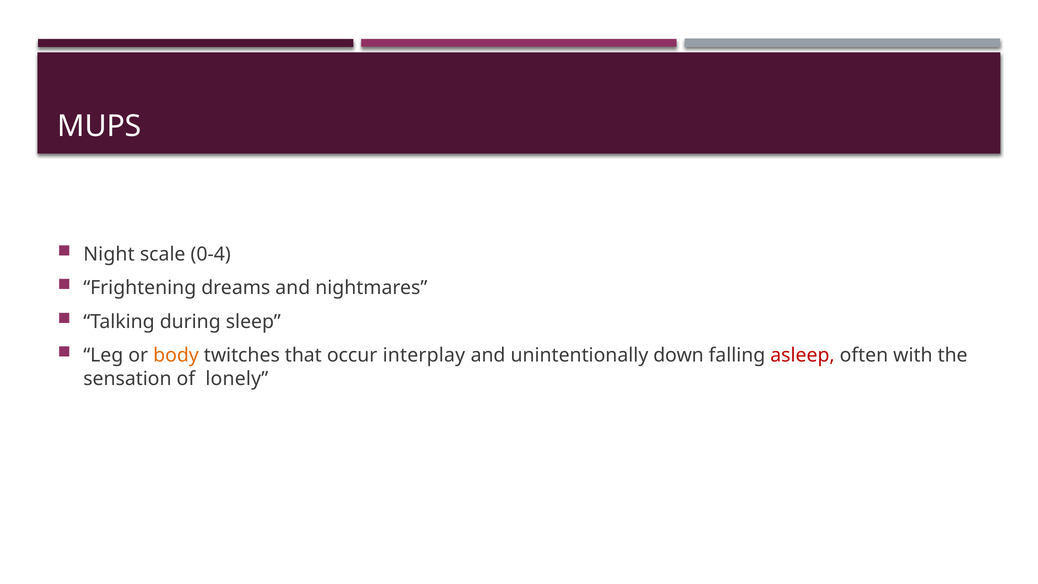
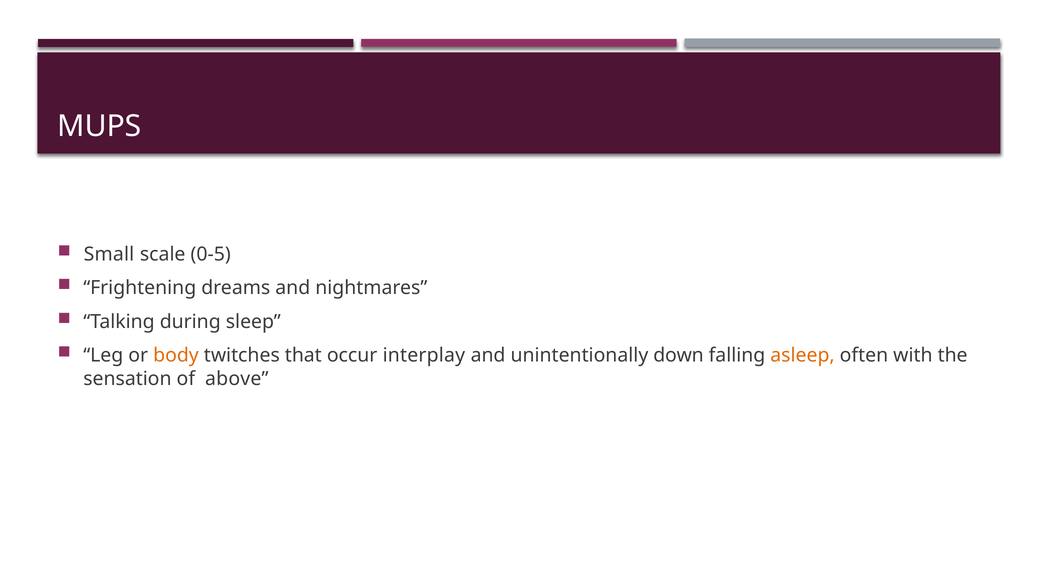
Night: Night -> Small
0-4: 0-4 -> 0-5
asleep colour: red -> orange
lonely: lonely -> above
